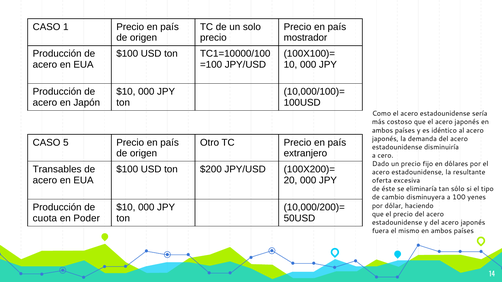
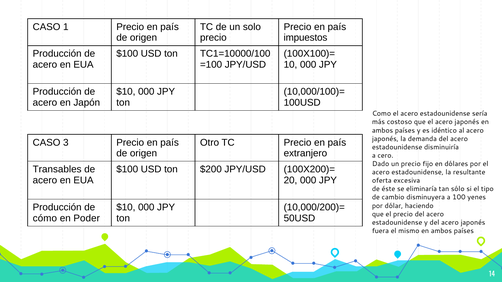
mostrador: mostrador -> impuestos
5: 5 -> 3
cuota: cuota -> cómo
